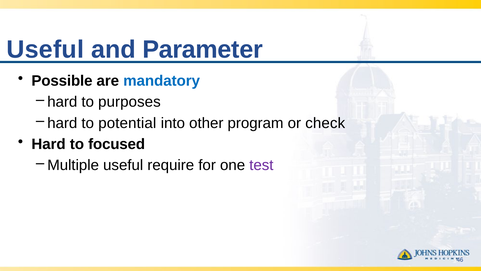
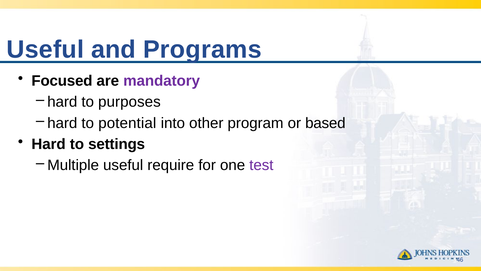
Parameter: Parameter -> Programs
Possible: Possible -> Focused
mandatory colour: blue -> purple
check: check -> based
focused: focused -> settings
